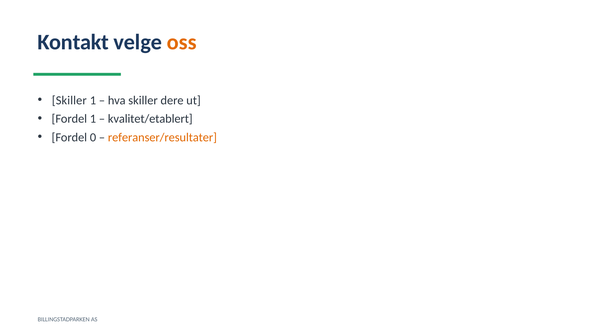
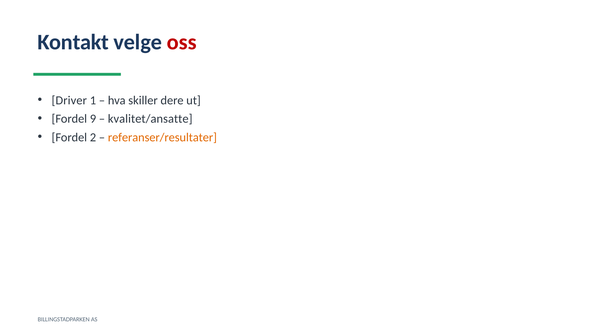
oss colour: orange -> red
Skiller at (69, 100): Skiller -> Driver
Fordel 1: 1 -> 9
kvalitet/etablert: kvalitet/etablert -> kvalitet/ansatte
0: 0 -> 2
